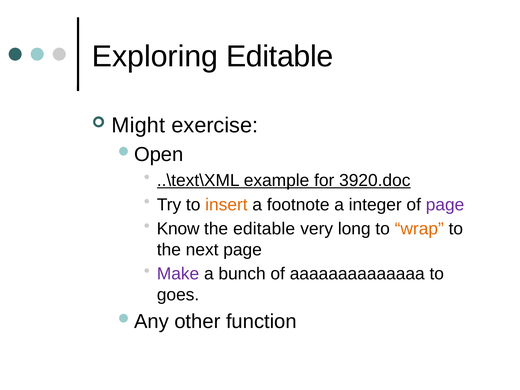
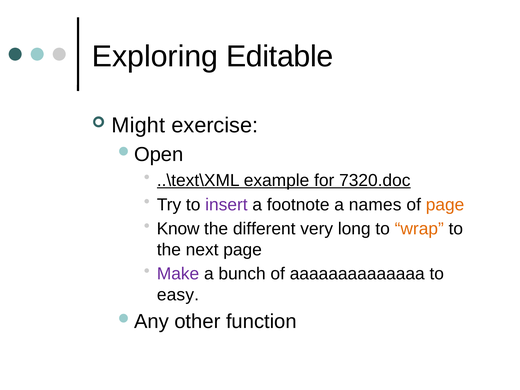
3920.doc: 3920.doc -> 7320.doc
insert colour: orange -> purple
integer: integer -> names
page at (445, 205) colour: purple -> orange
the editable: editable -> different
goes: goes -> easy
